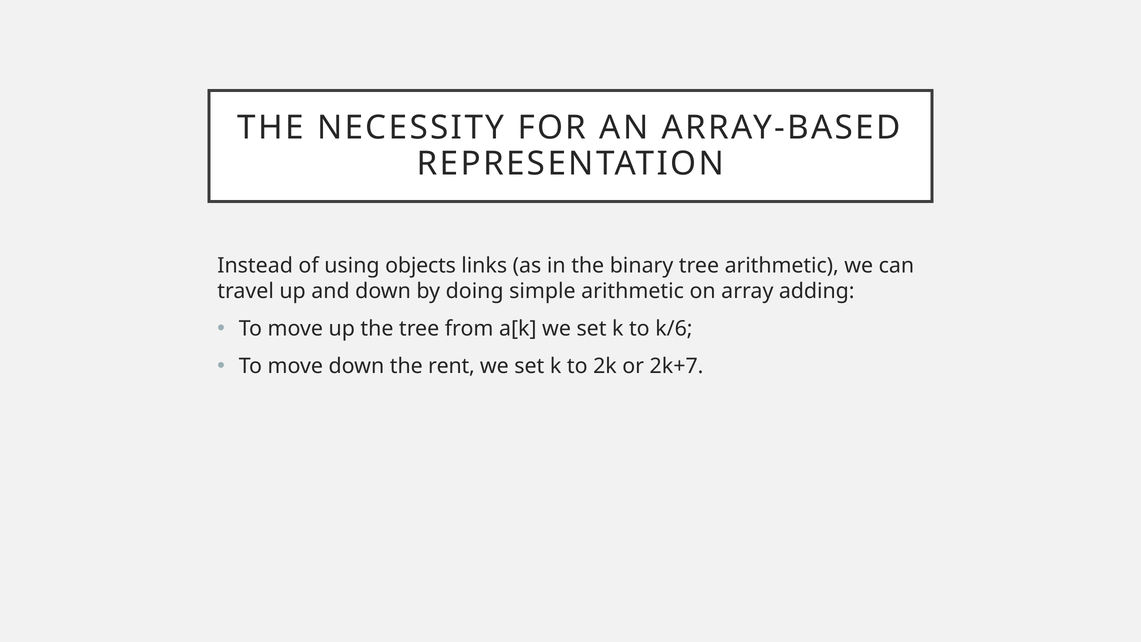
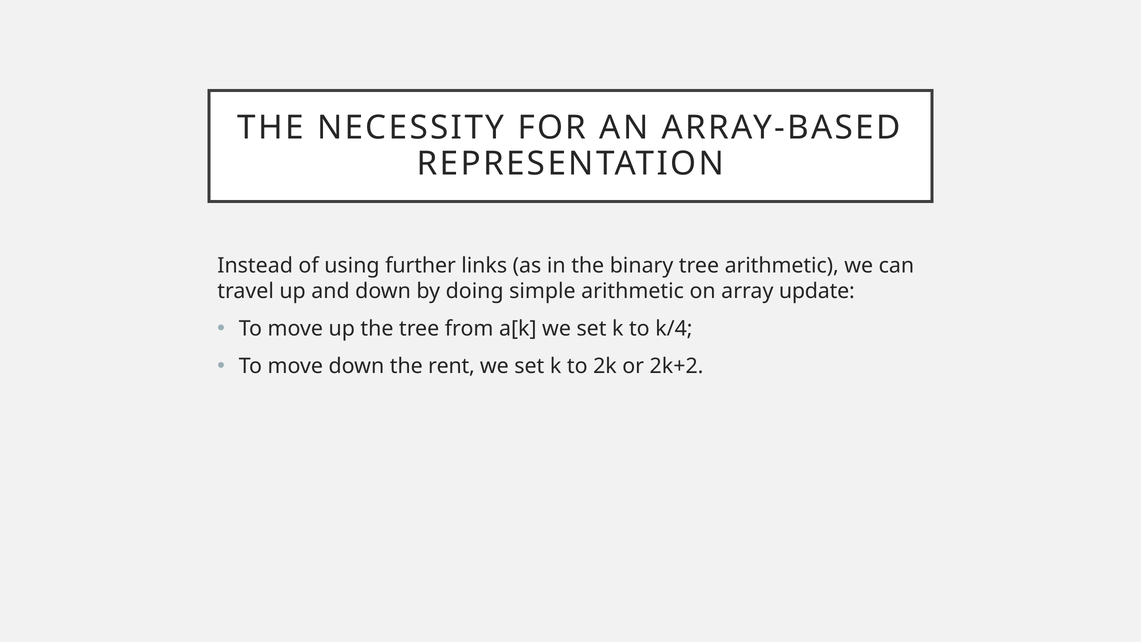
objects: objects -> further
adding: adding -> update
k/6: k/6 -> k/4
2k+7: 2k+7 -> 2k+2
